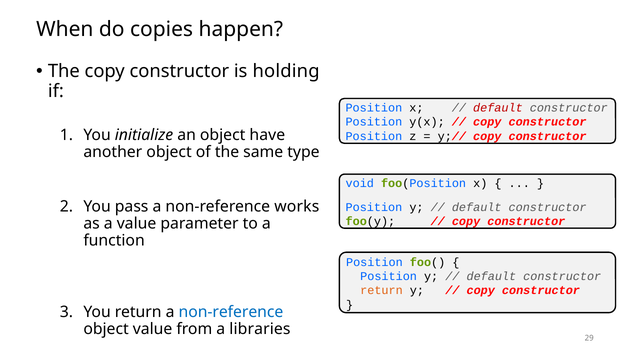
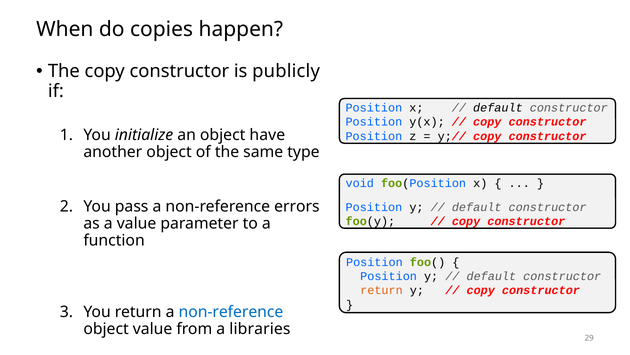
holding: holding -> publicly
default at (498, 108) colour: red -> black
works: works -> errors
